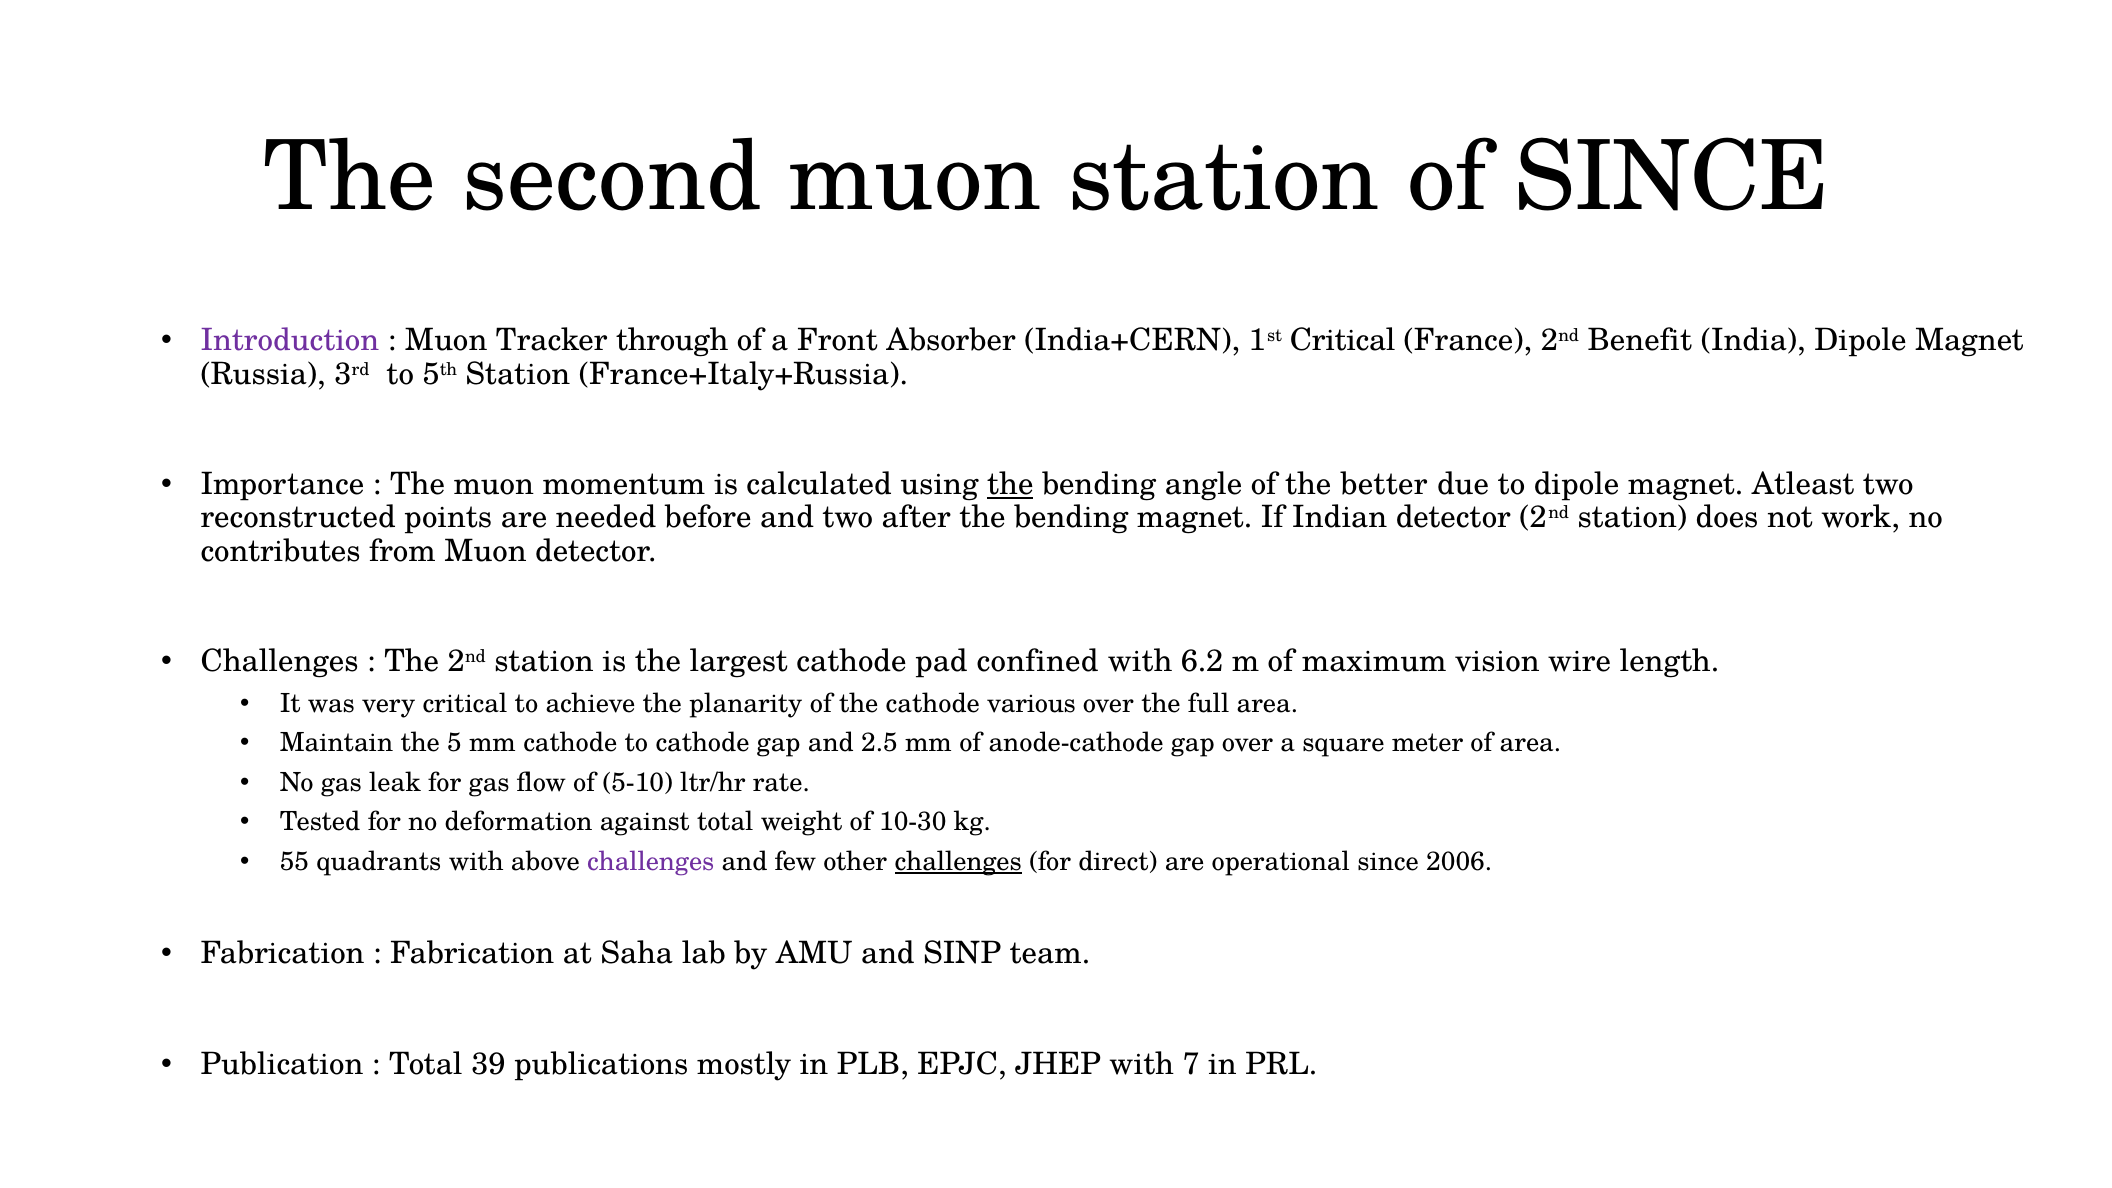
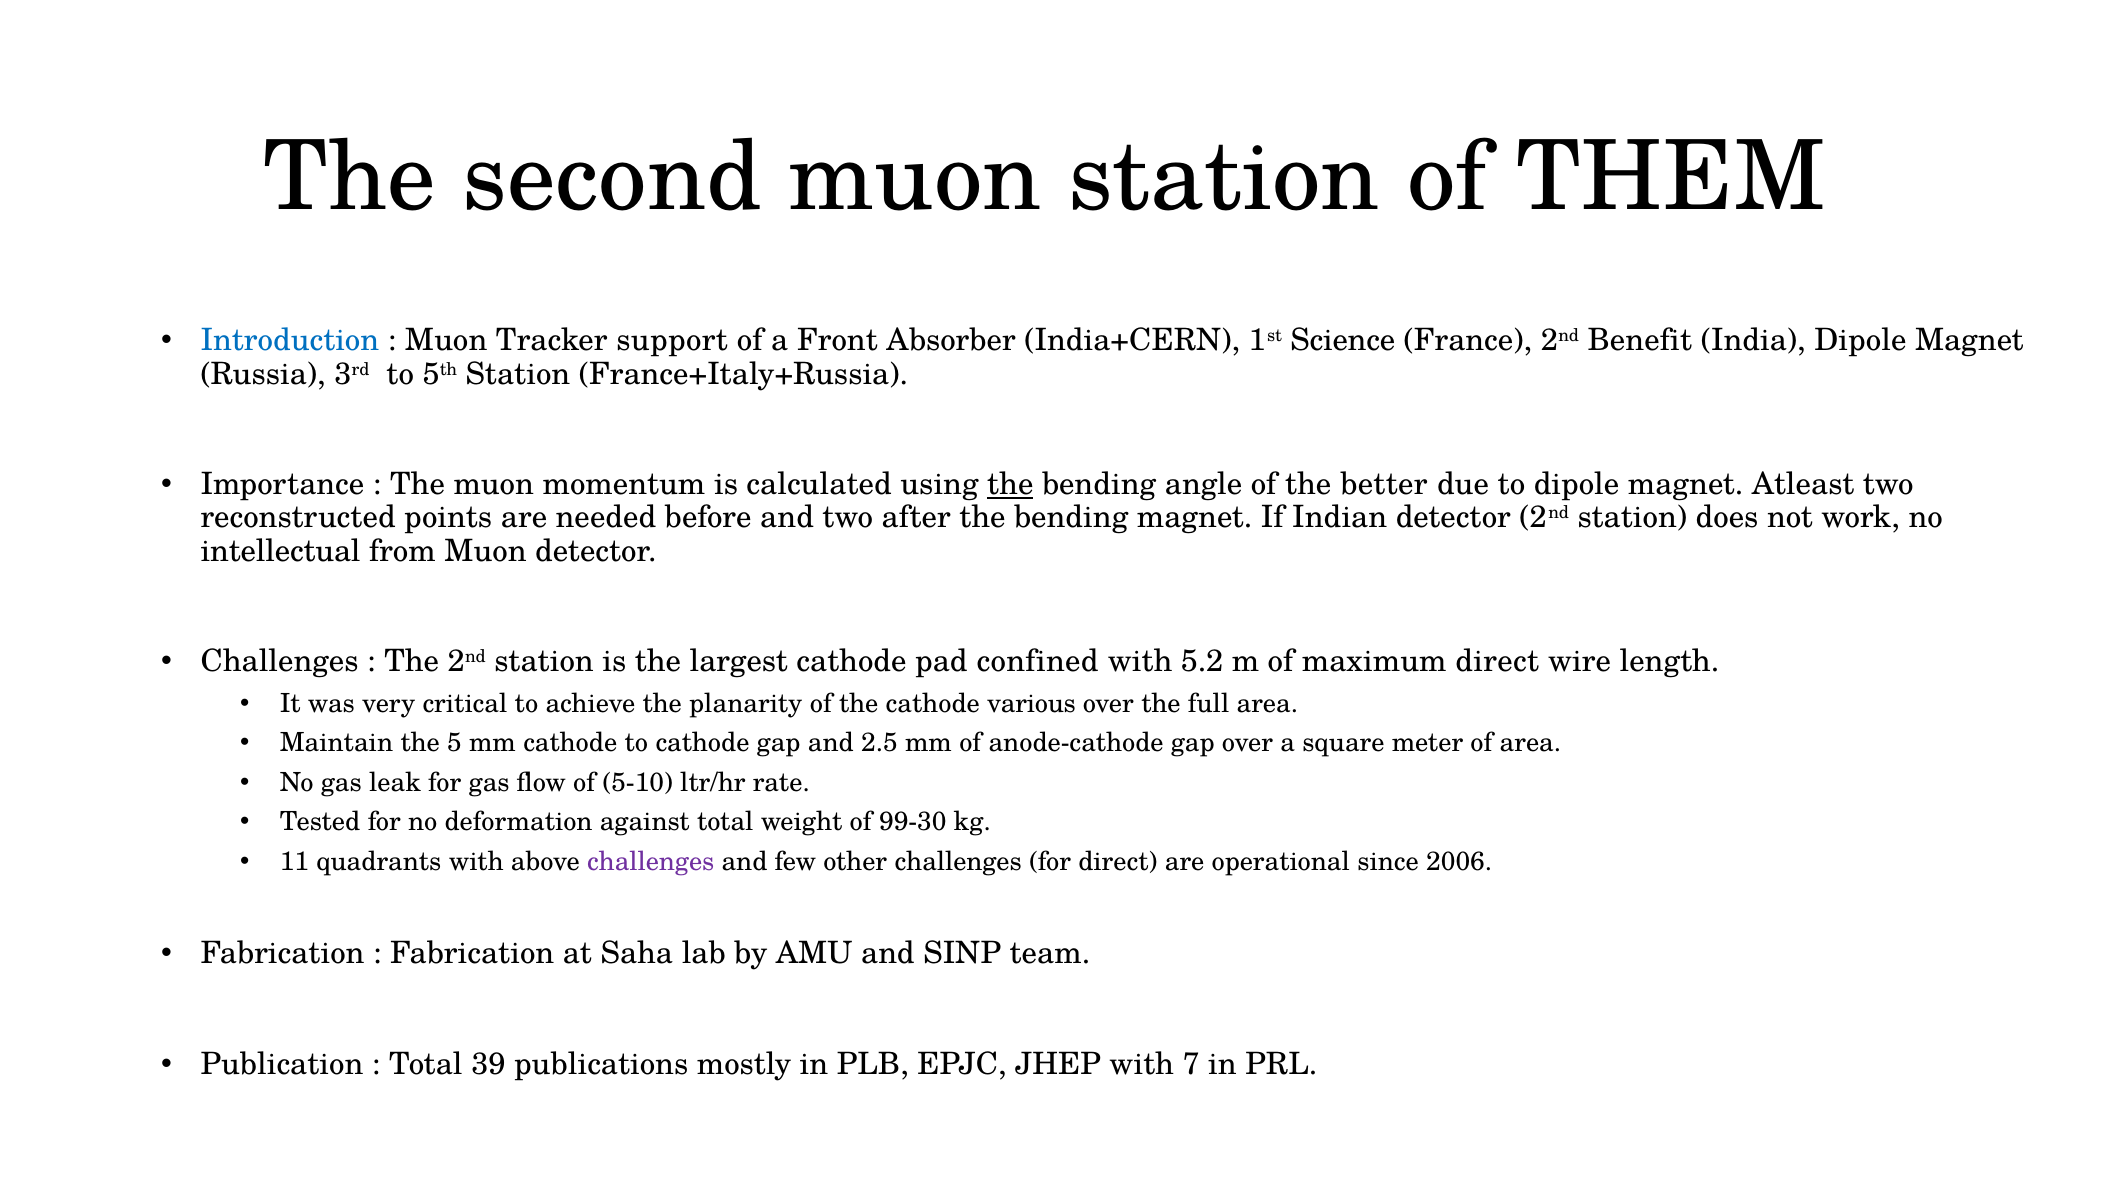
of SINCE: SINCE -> THEM
Introduction colour: purple -> blue
through: through -> support
1st Critical: Critical -> Science
contributes: contributes -> intellectual
6.2: 6.2 -> 5.2
maximum vision: vision -> direct
10-30: 10-30 -> 99-30
55: 55 -> 11
challenges at (958, 861) underline: present -> none
